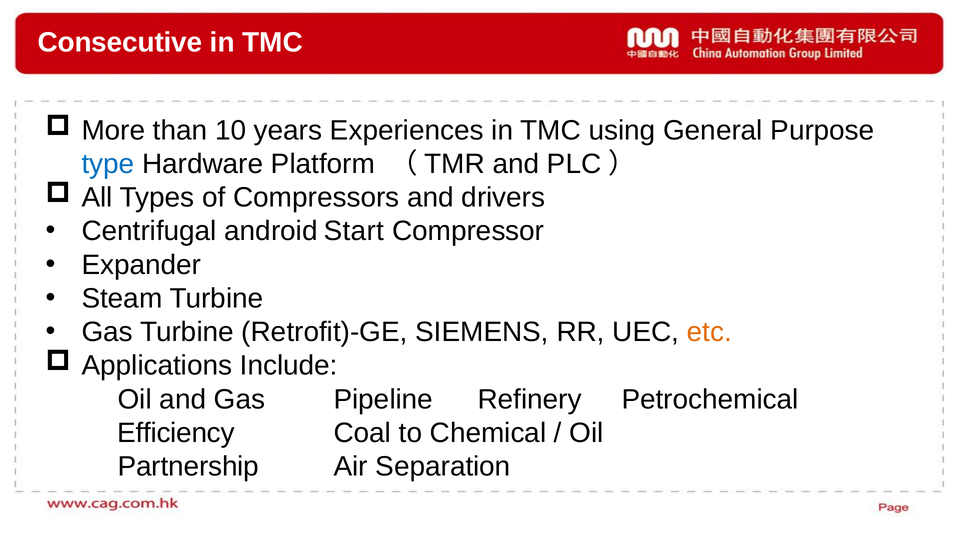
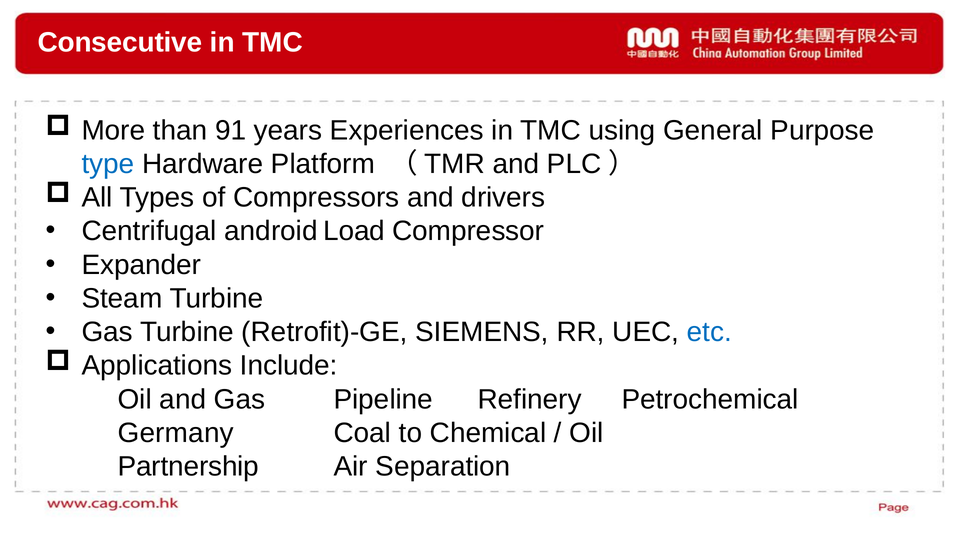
10: 10 -> 91
Start: Start -> Load
etc colour: orange -> blue
Efficiency: Efficiency -> Germany
